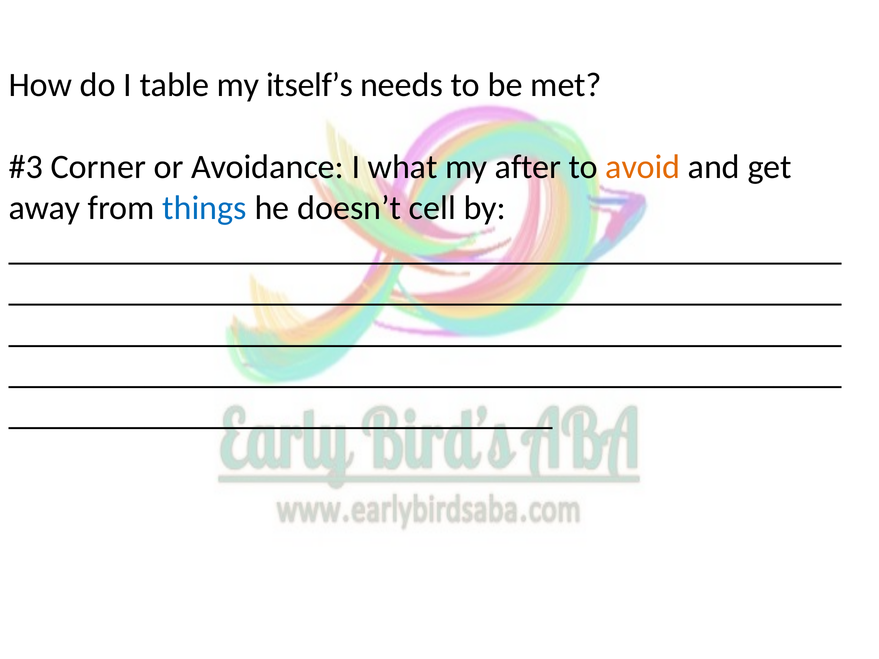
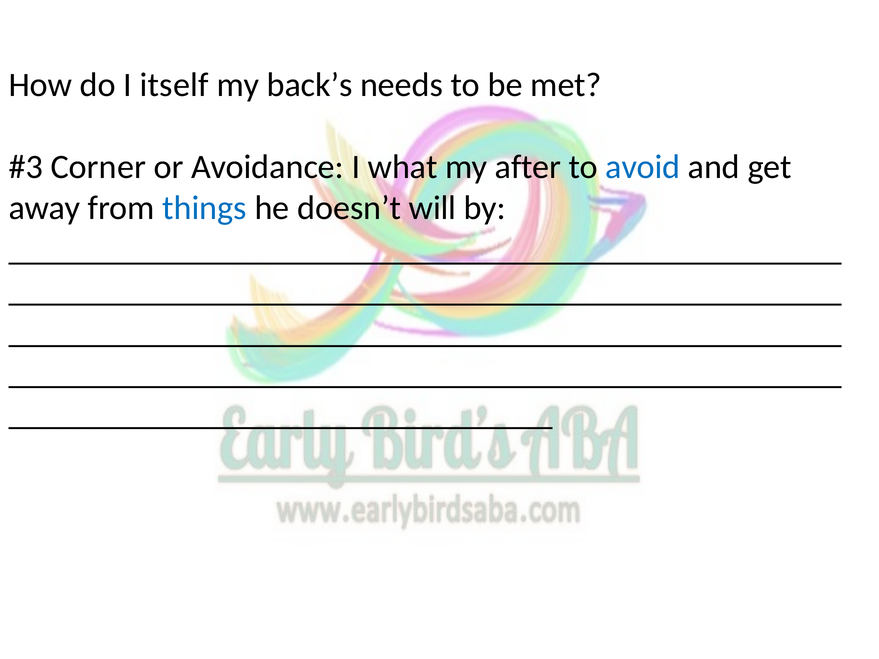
table: table -> itself
itself’s: itself’s -> back’s
avoid colour: orange -> blue
cell: cell -> will
